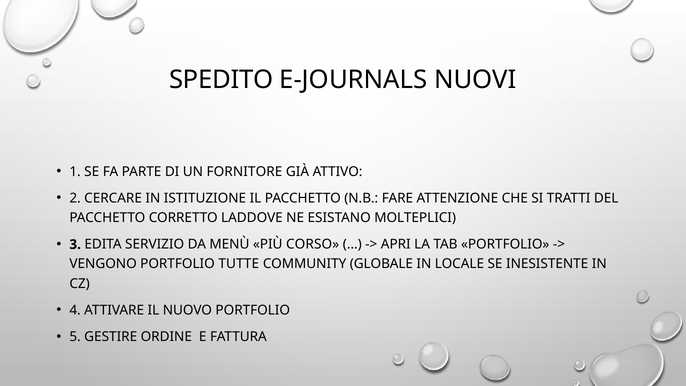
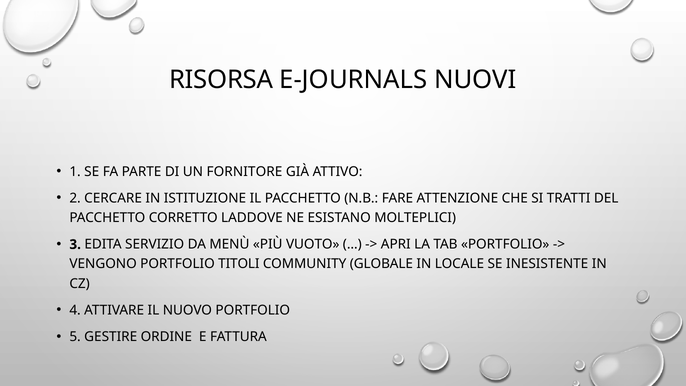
SPEDITO: SPEDITO -> RISORSA
CORSO: CORSO -> VUOTO
TUTTE: TUTTE -> TITOLI
